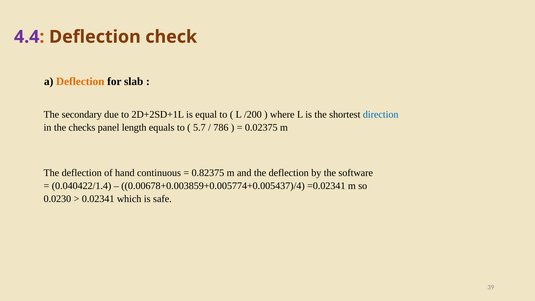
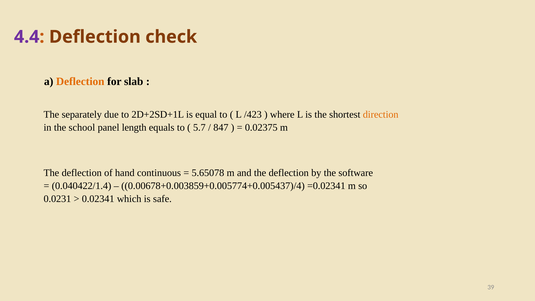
secondary: secondary -> separately
/200: /200 -> /423
direction colour: blue -> orange
checks: checks -> school
786: 786 -> 847
0.82375: 0.82375 -> 5.65078
0.0230: 0.0230 -> 0.0231
